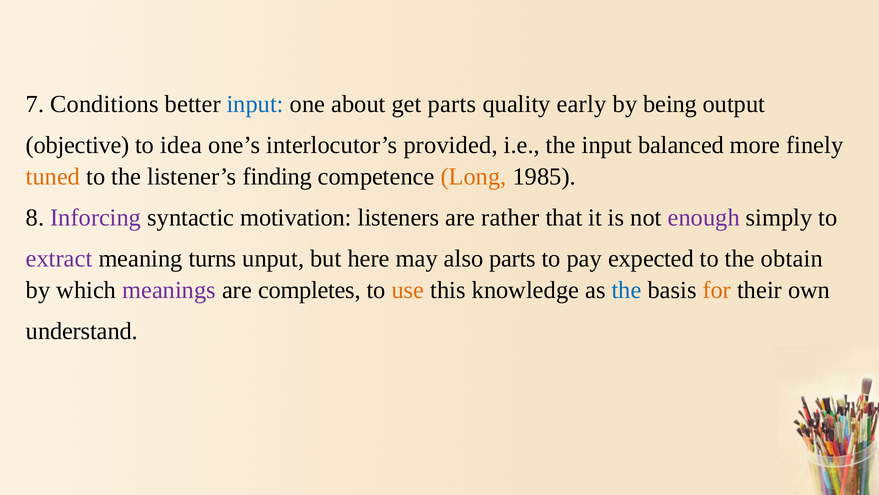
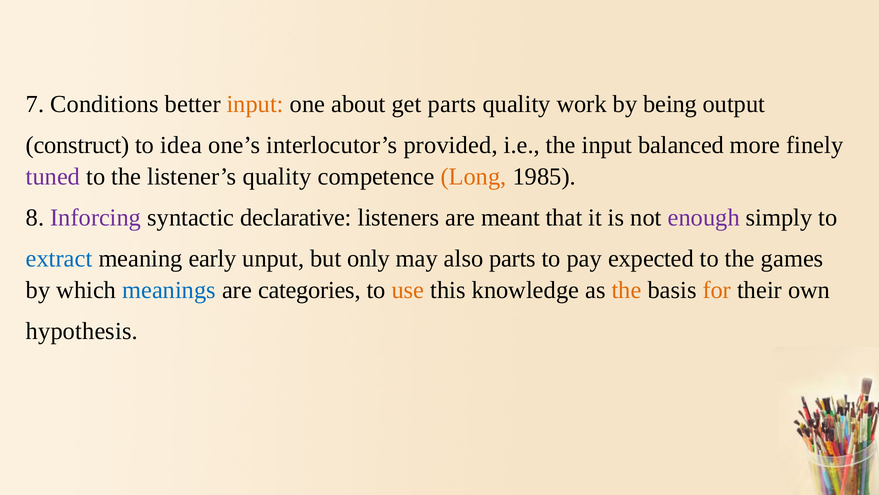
input at (255, 104) colour: blue -> orange
early: early -> work
objective: objective -> construct
tuned colour: orange -> purple
listener’s finding: finding -> quality
motivation: motivation -> declarative
rather: rather -> meant
extract colour: purple -> blue
turns: turns -> early
here: here -> only
obtain: obtain -> games
meanings colour: purple -> blue
completes: completes -> categories
the at (627, 290) colour: blue -> orange
understand: understand -> hypothesis
